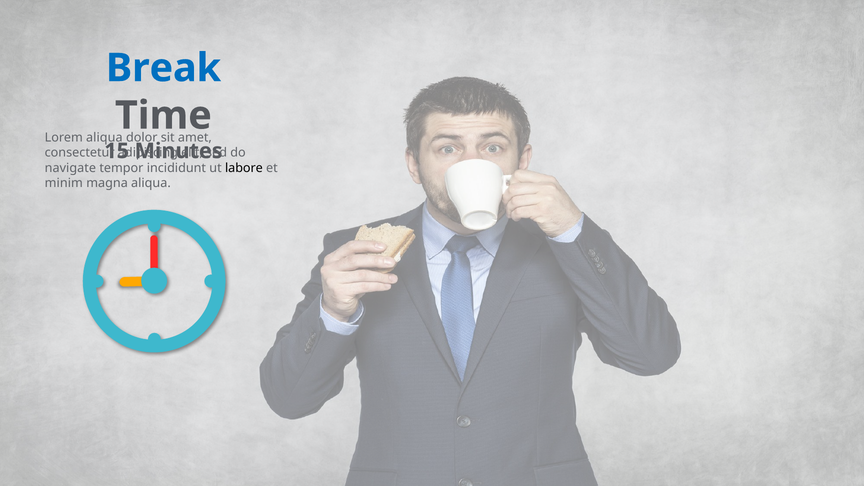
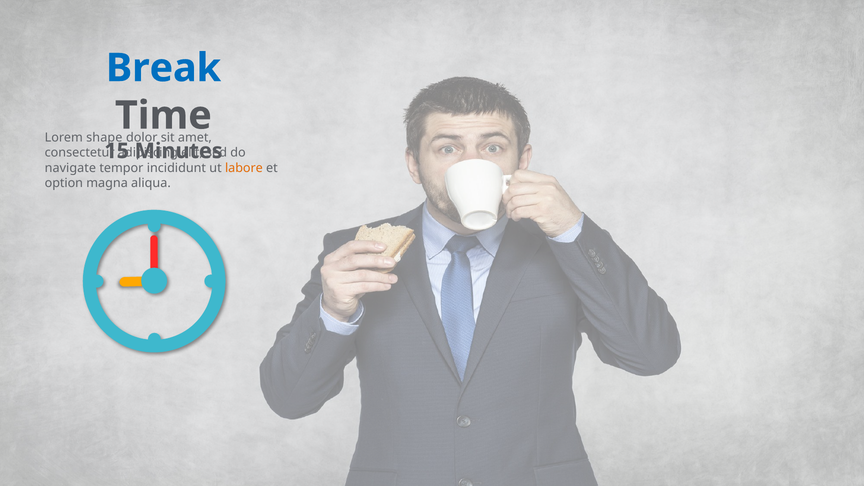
Lorem aliqua: aliqua -> shape
labore colour: black -> orange
minim: minim -> option
